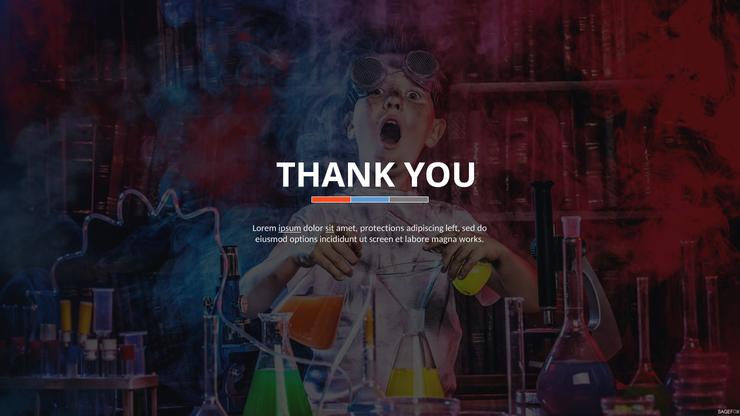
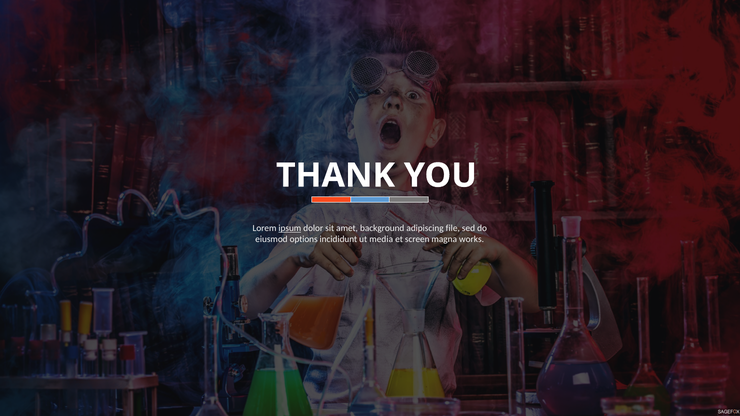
sit underline: present -> none
protections: protections -> background
left: left -> file
screen: screen -> media
labore: labore -> screen
